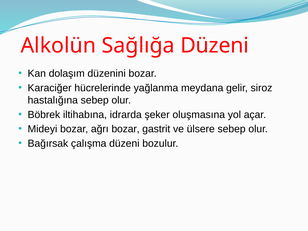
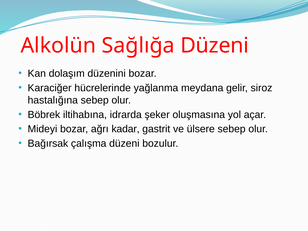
ağrı bozar: bozar -> kadar
